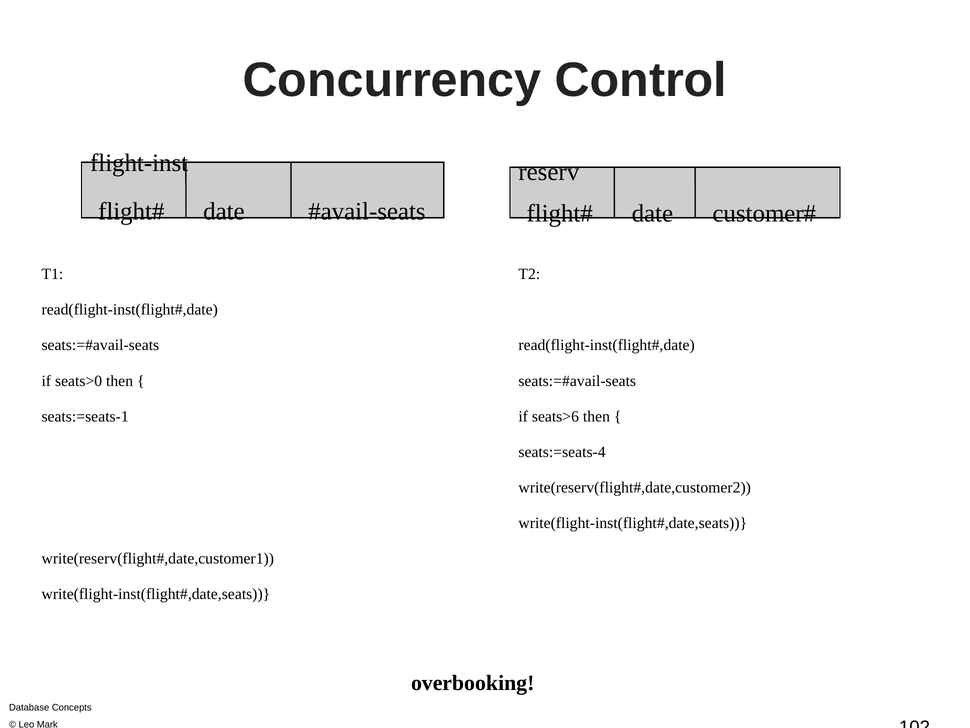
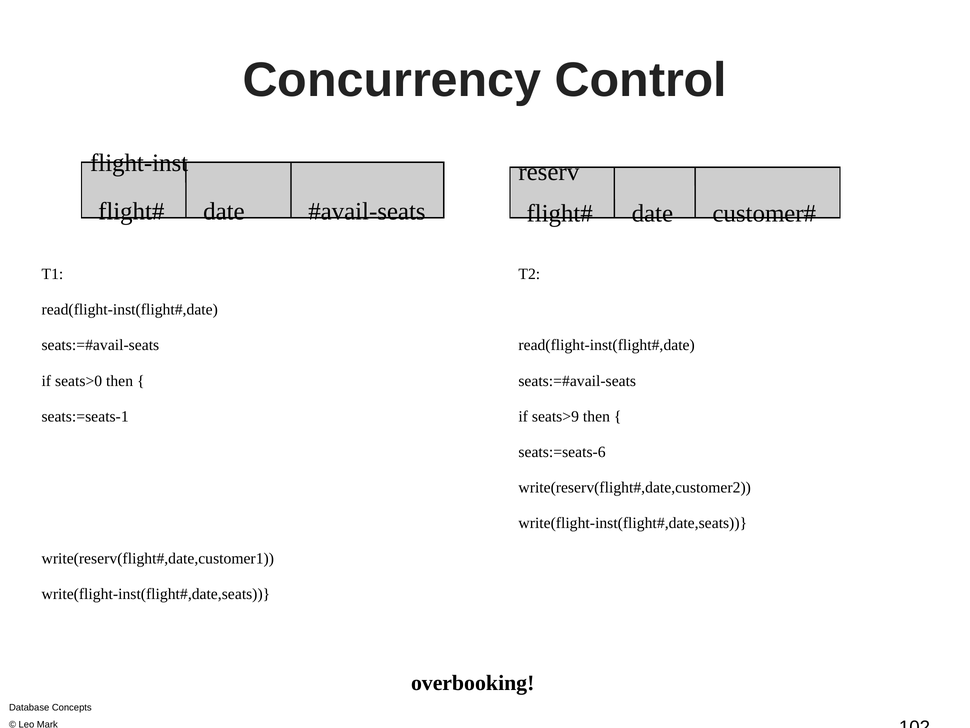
seats>6: seats>6 -> seats>9
seats:=seats-4: seats:=seats-4 -> seats:=seats-6
